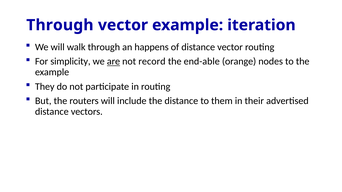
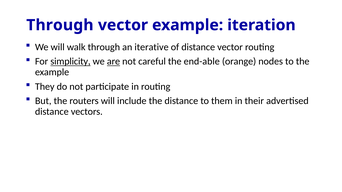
happens: happens -> iterative
simplicity underline: none -> present
record: record -> careful
